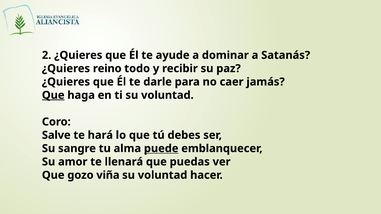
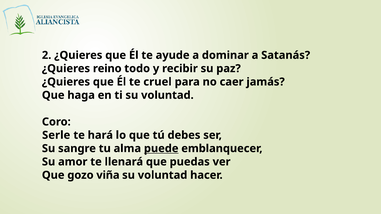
darle: darle -> cruel
Que at (53, 95) underline: present -> none
Salve: Salve -> Serle
